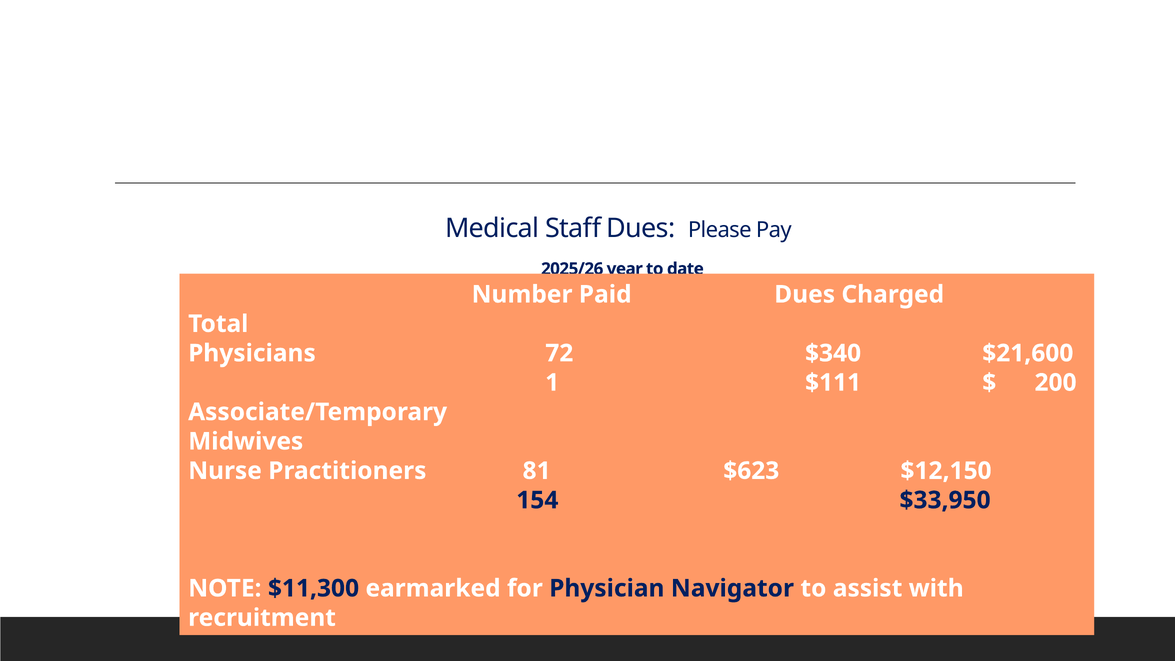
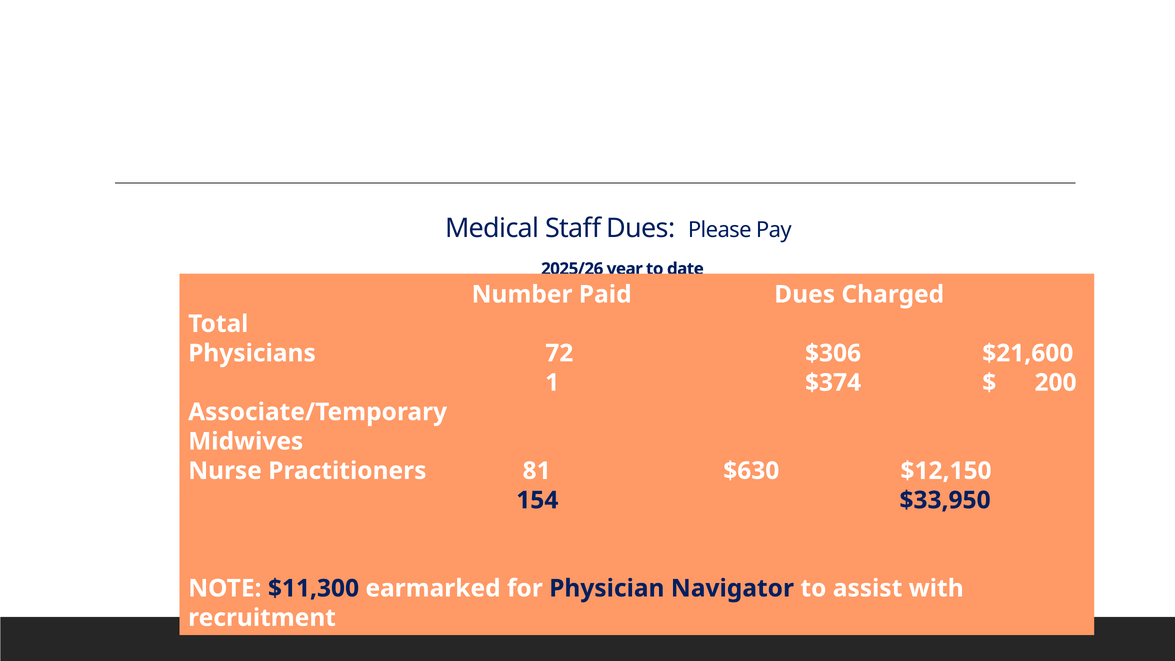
$340: $340 -> $306
$111: $111 -> $374
$623: $623 -> $630
